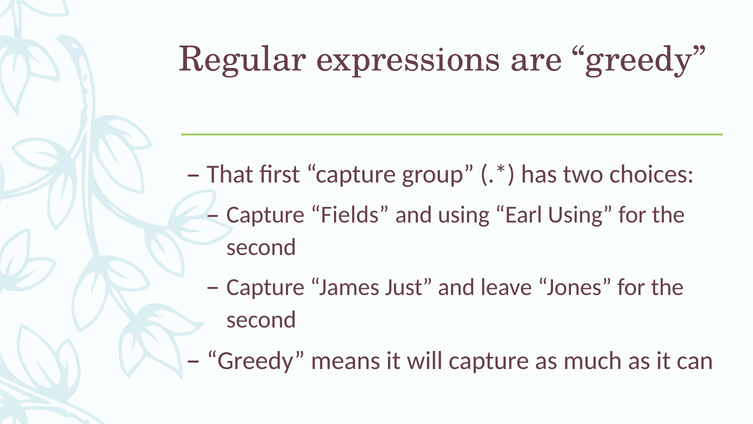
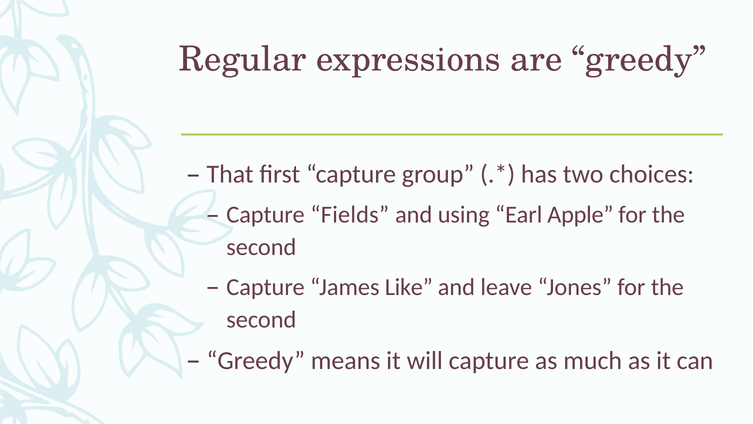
Earl Using: Using -> Apple
Just: Just -> Like
